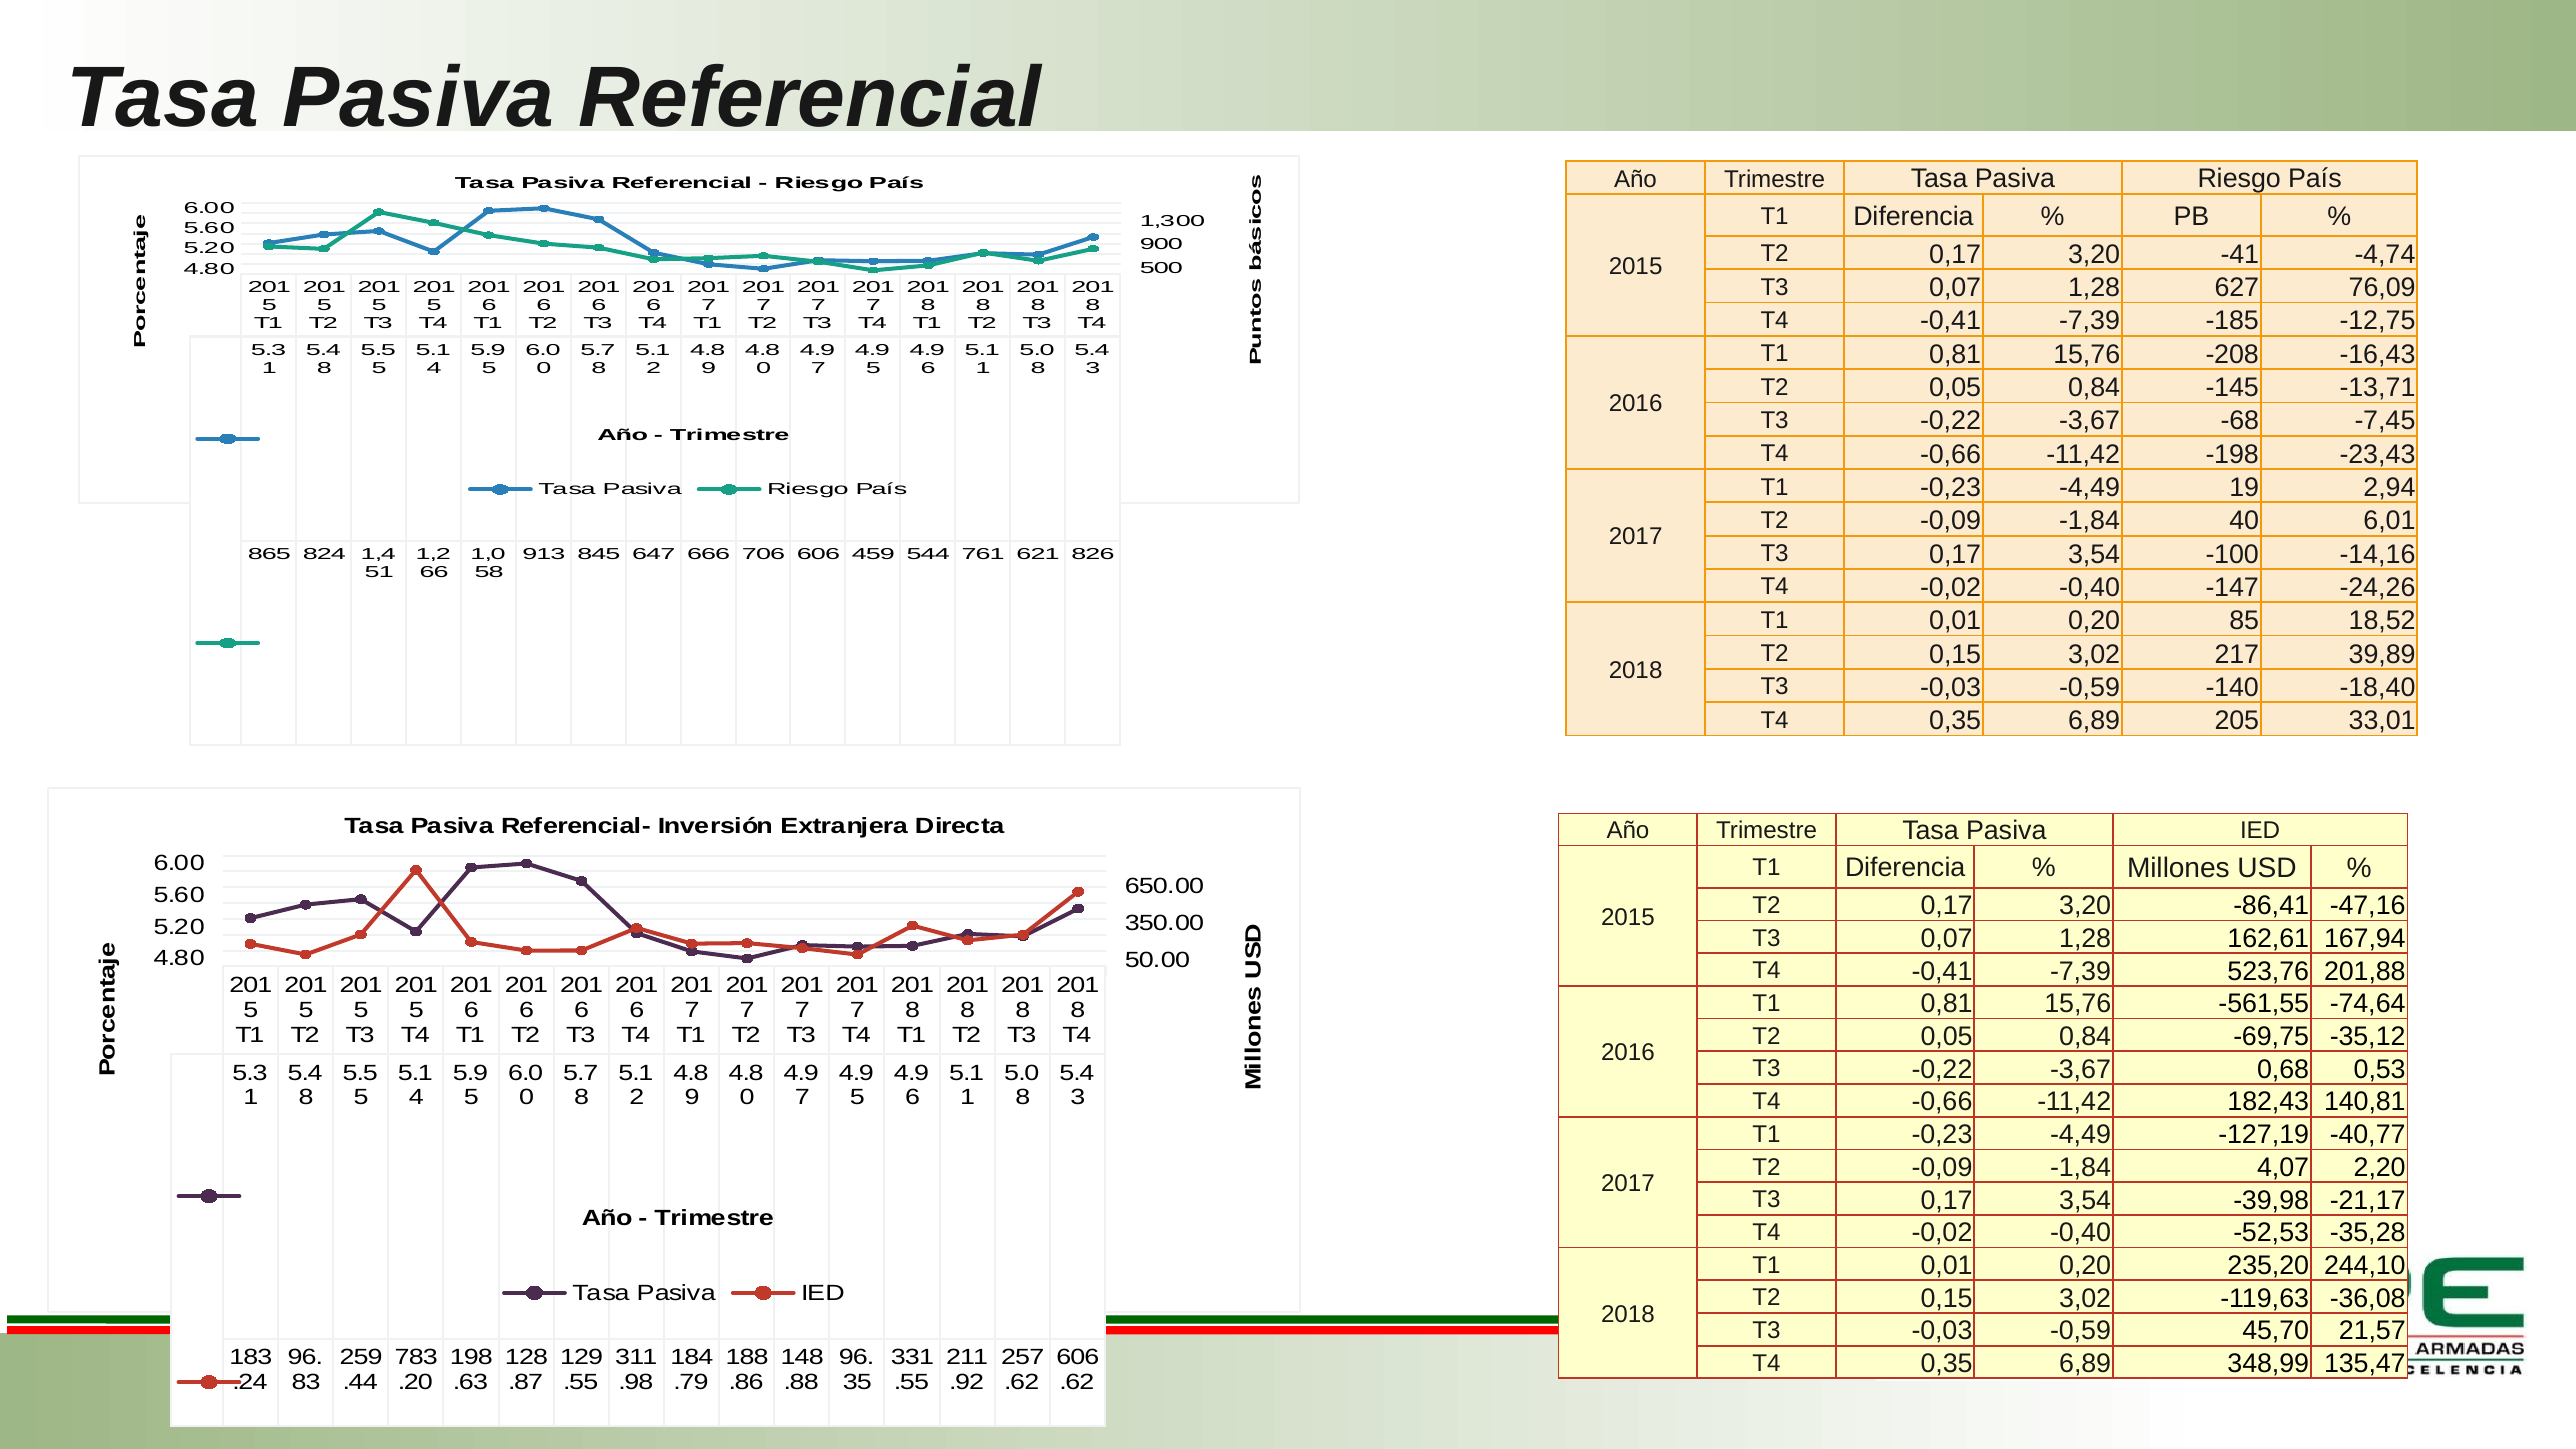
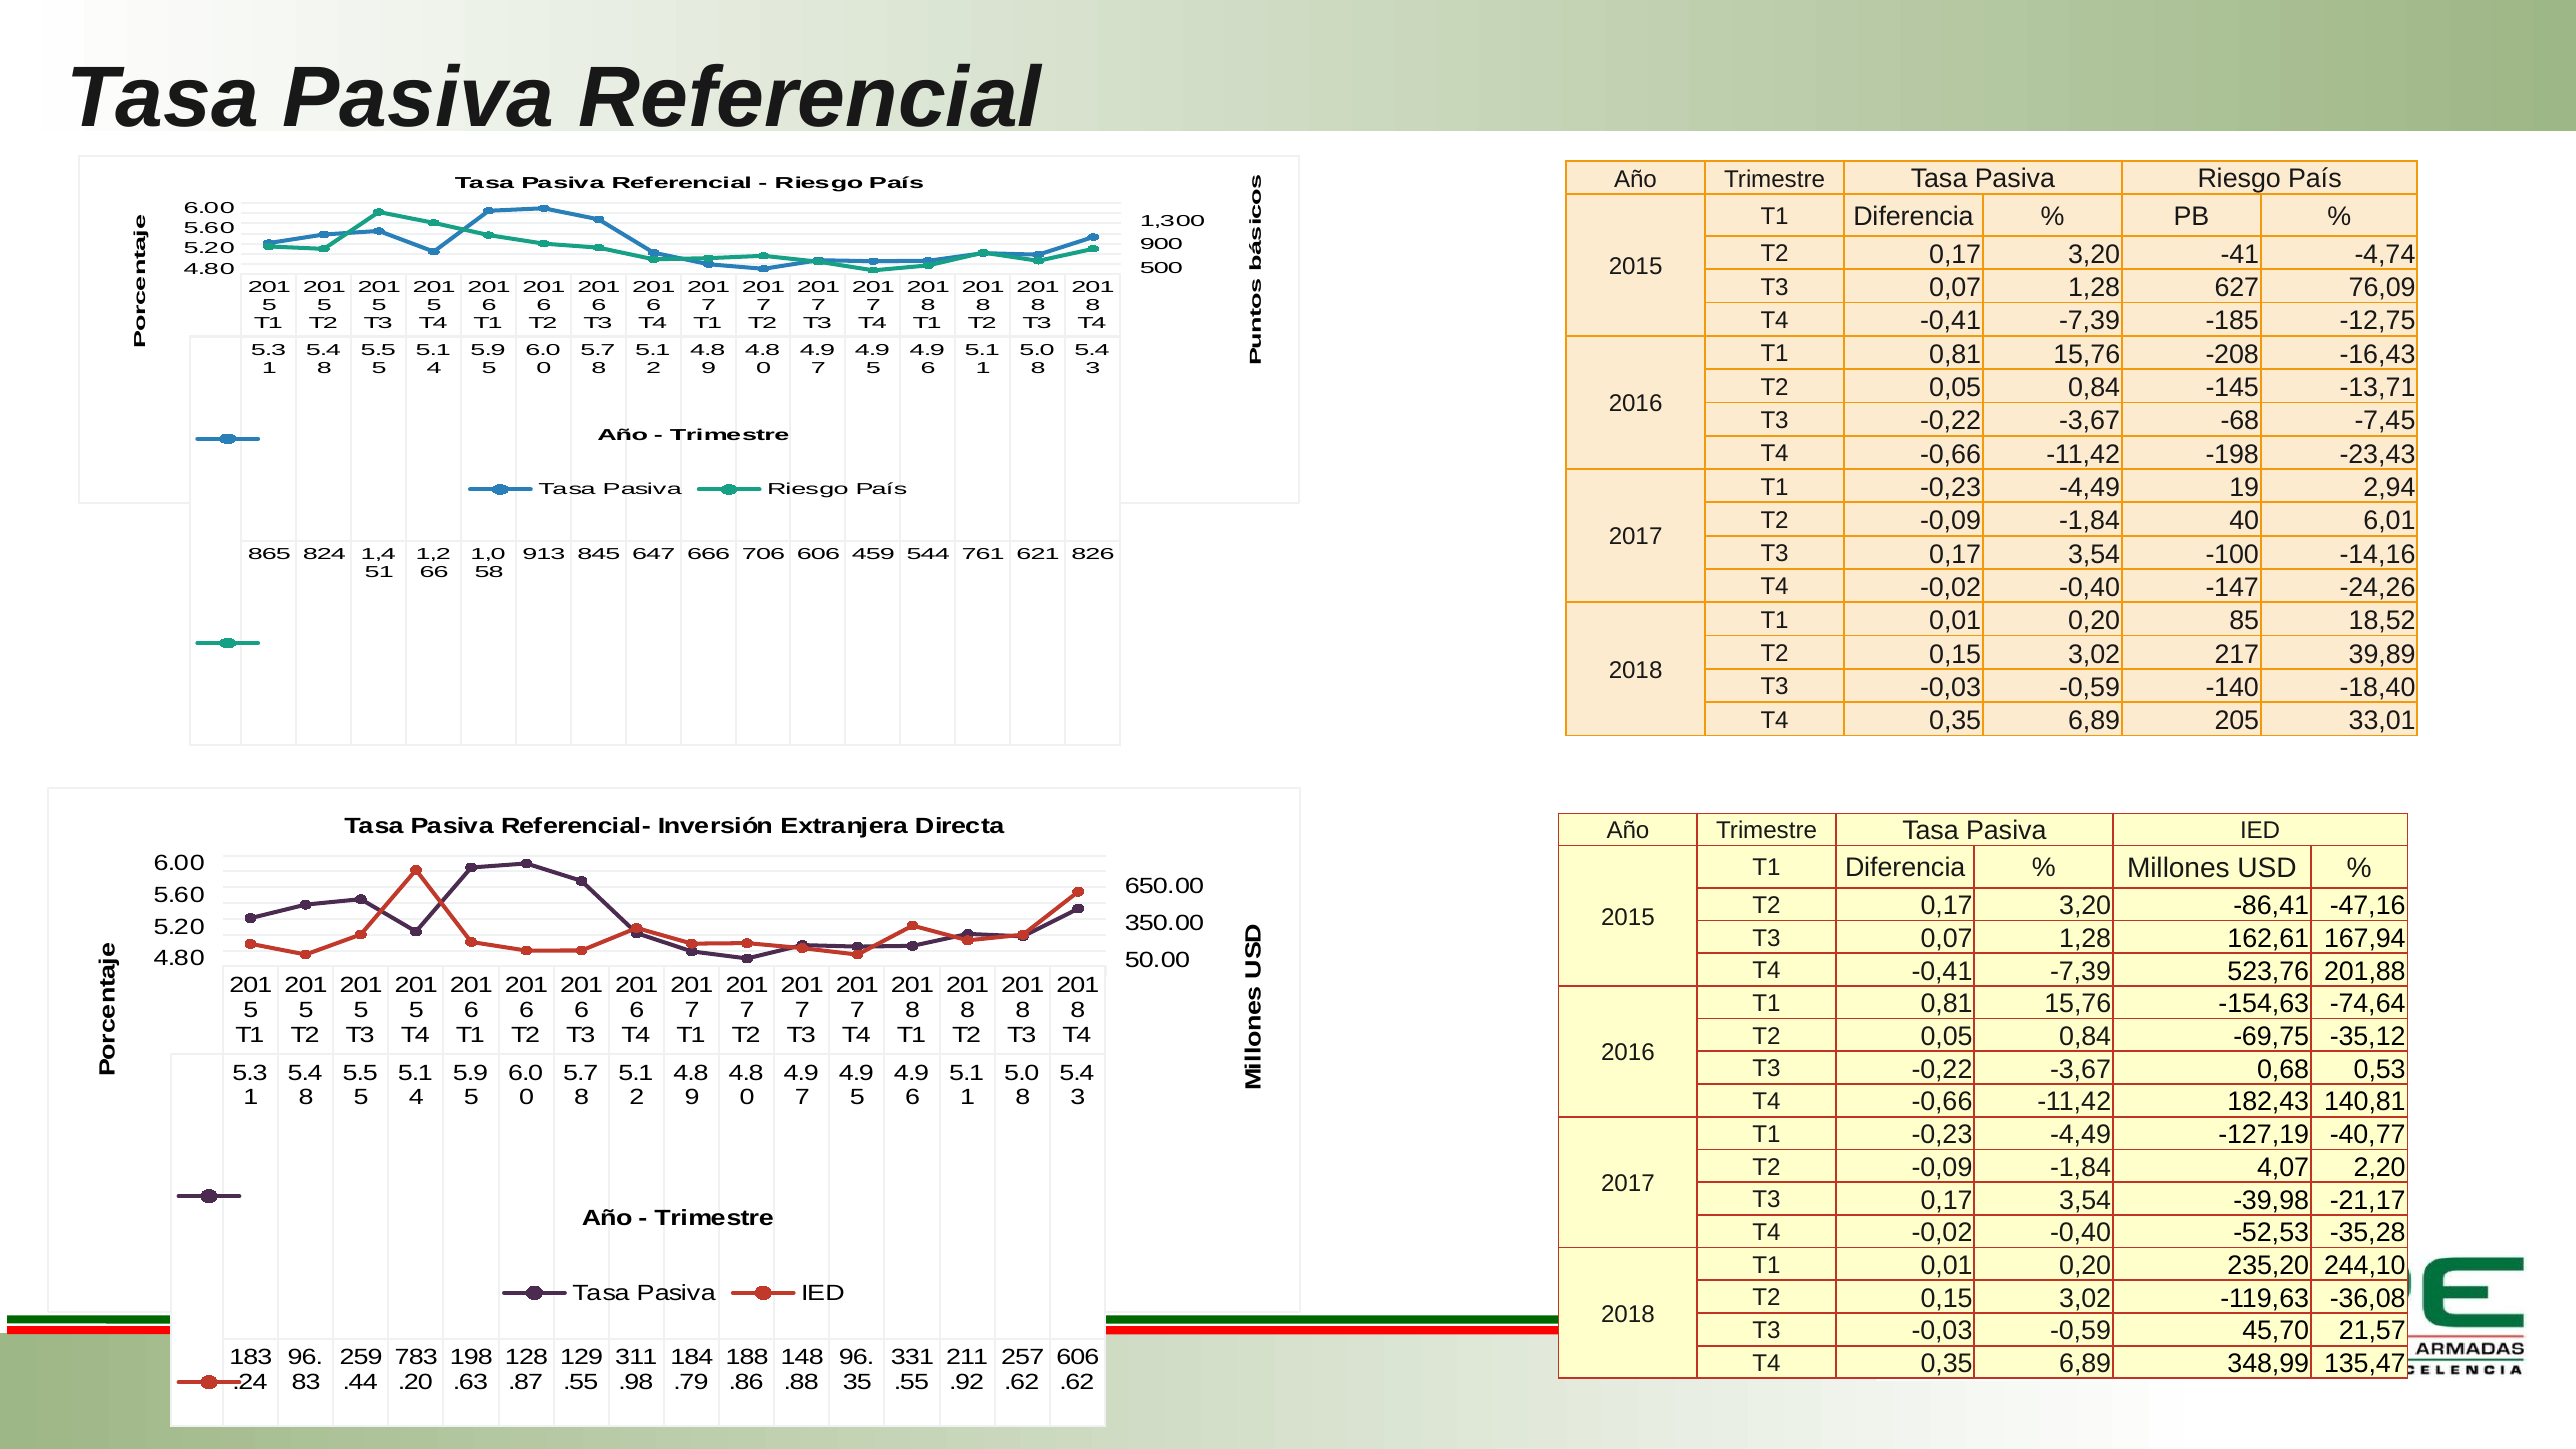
-561,55: -561,55 -> -154,63
